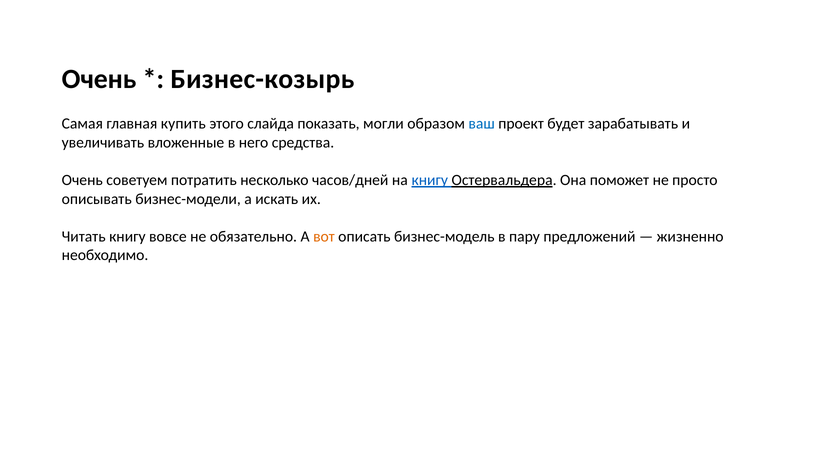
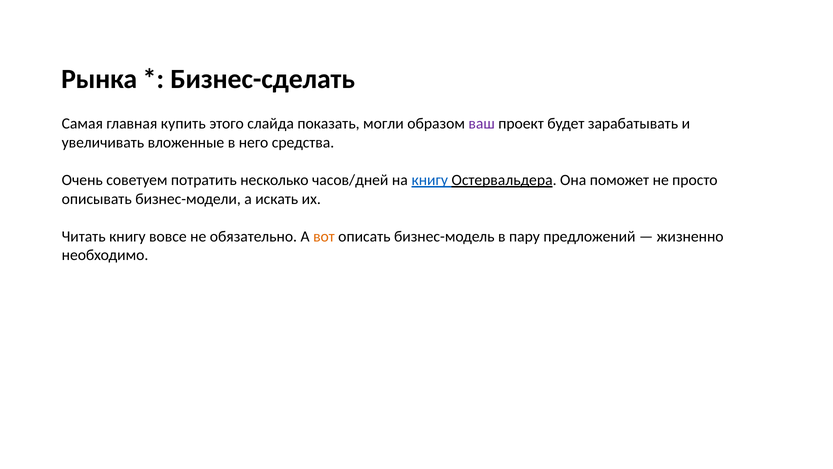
Очень at (99, 79): Очень -> Рынка
Бизнес-козырь: Бизнес-козырь -> Бизнес-сделать
ваш colour: blue -> purple
